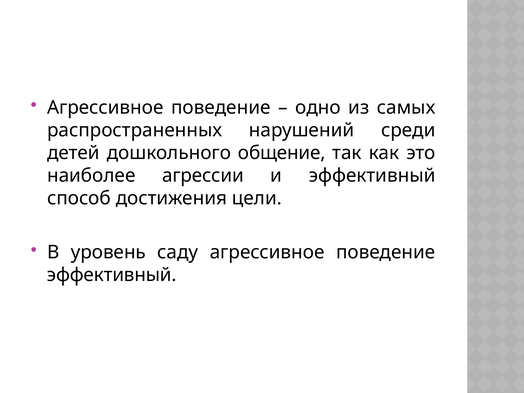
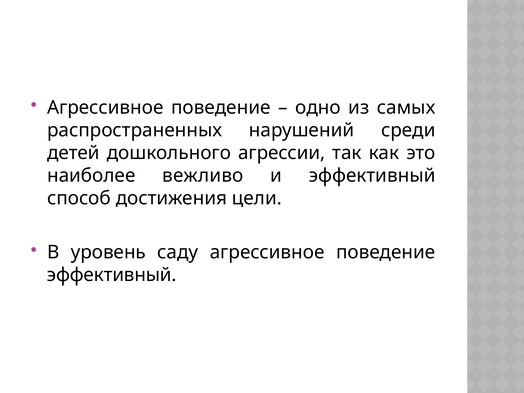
общение: общение -> агрессии
агрессии: агрессии -> вежливо
